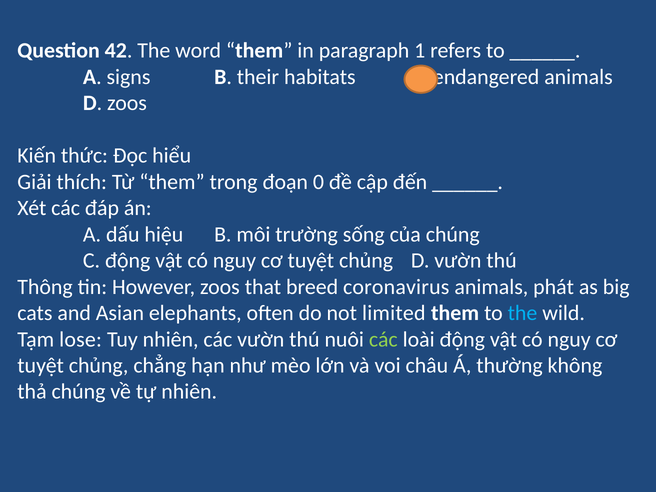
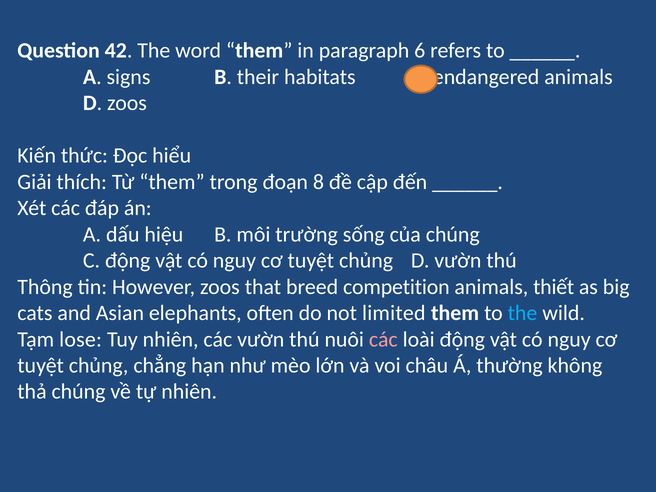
1: 1 -> 6
0: 0 -> 8
coronavirus: coronavirus -> competition
phát: phát -> thiết
các at (383, 339) colour: light green -> pink
